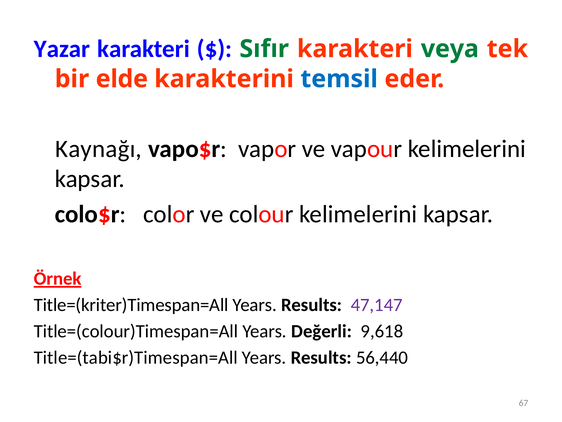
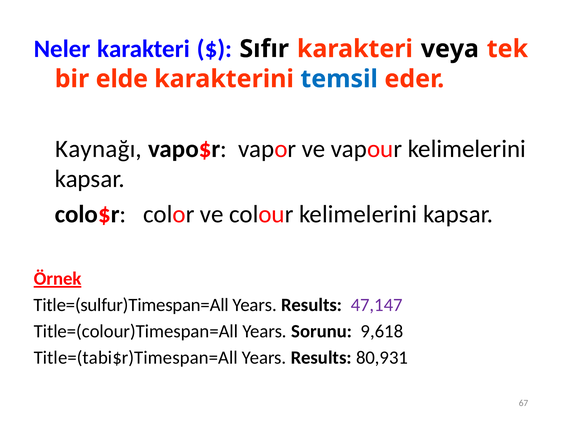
Yazar: Yazar -> Neler
Sıfır colour: green -> black
veya colour: green -> black
Title=(kriter)Timespan=All: Title=(kriter)Timespan=All -> Title=(sulfur)Timespan=All
Değerli: Değerli -> Sorunu
56,440: 56,440 -> 80,931
